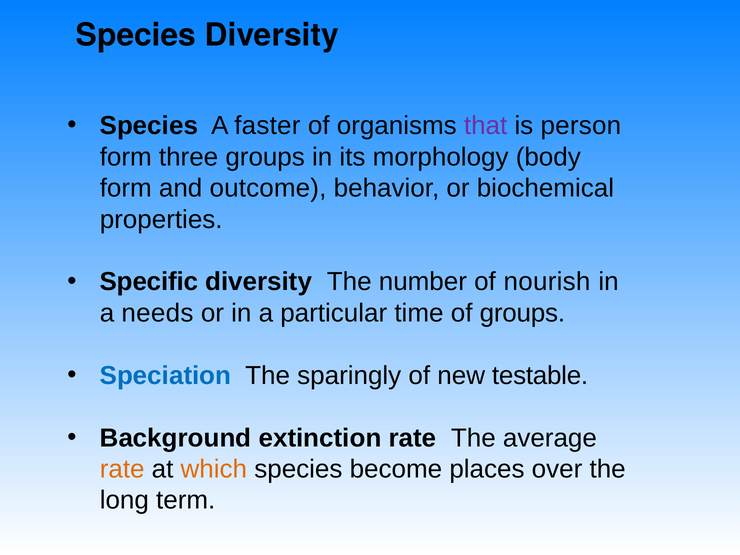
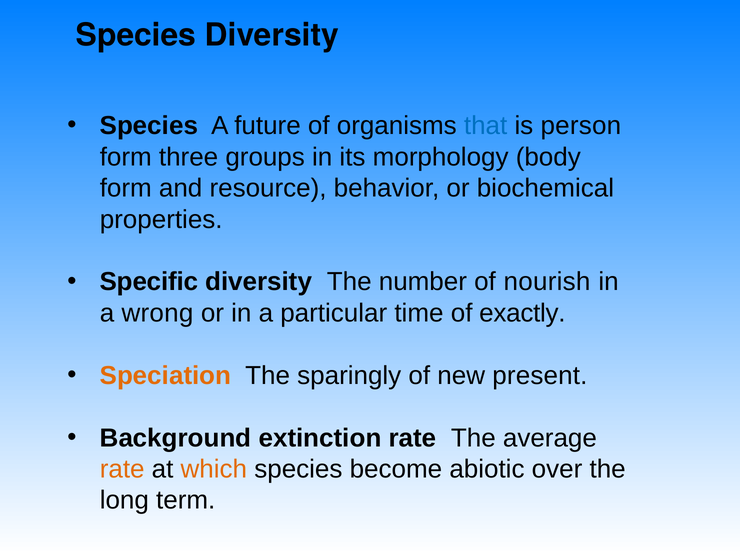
faster: faster -> future
that colour: purple -> blue
outcome: outcome -> resource
needs: needs -> wrong
of groups: groups -> exactly
Speciation colour: blue -> orange
testable: testable -> present
places: places -> abiotic
